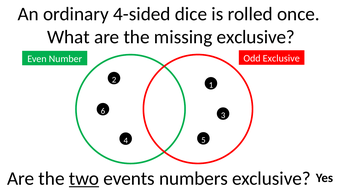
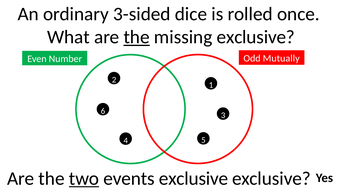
4-sided: 4-sided -> 3-sided
the at (137, 37) underline: none -> present
Odd Exclusive: Exclusive -> Mutually
events numbers: numbers -> exclusive
